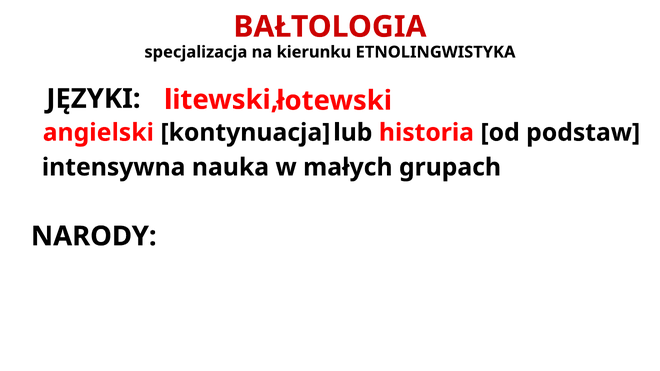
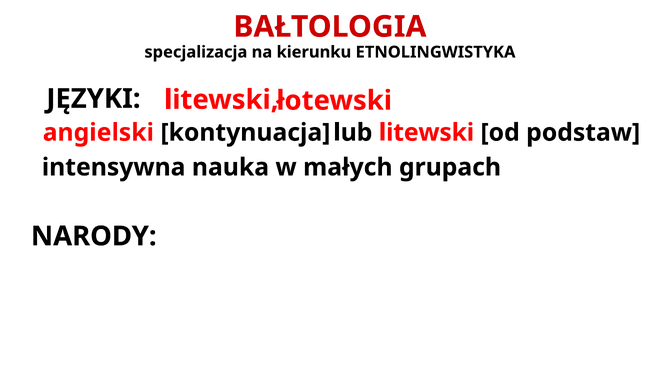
historia: historia -> litewski
